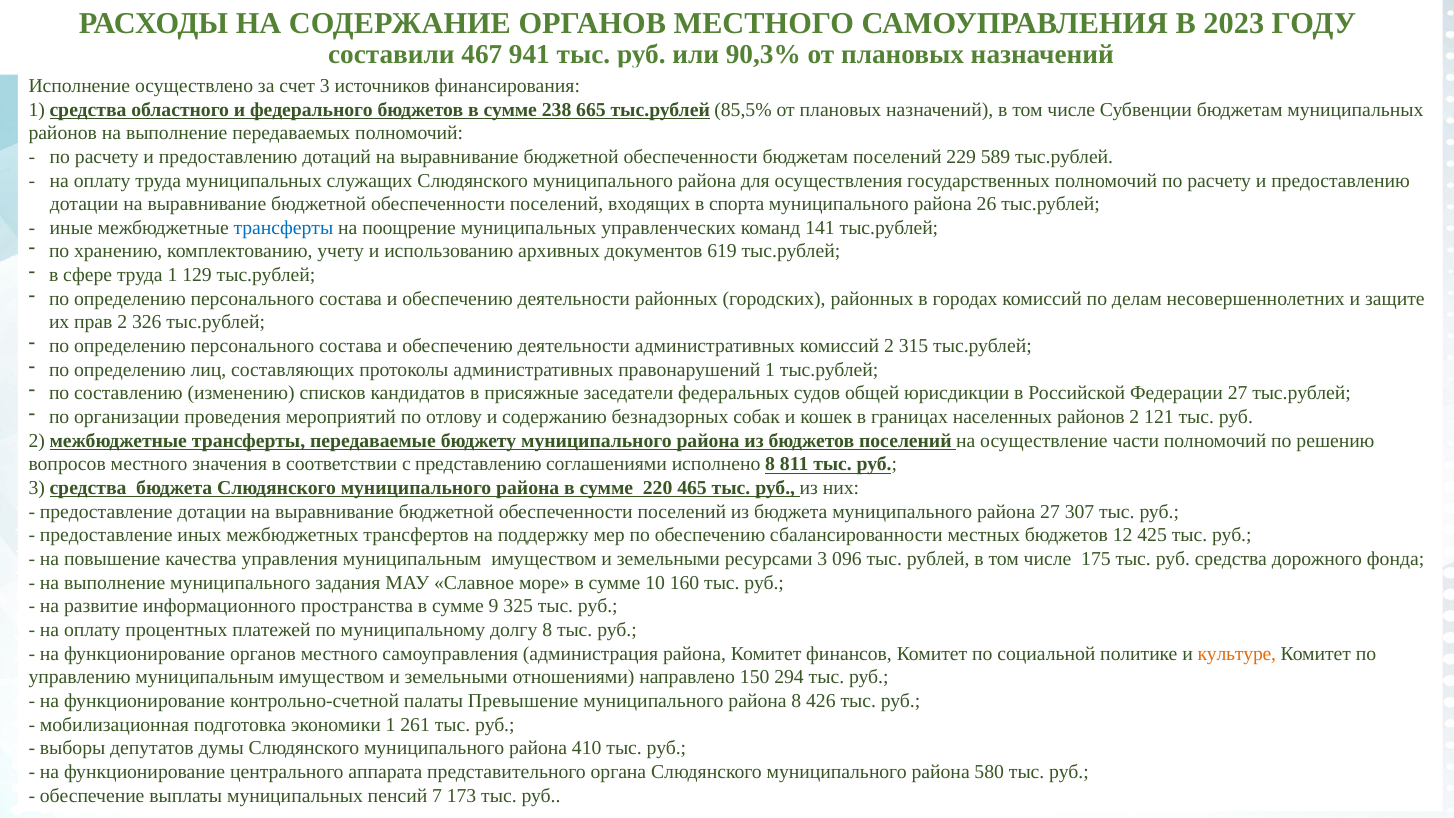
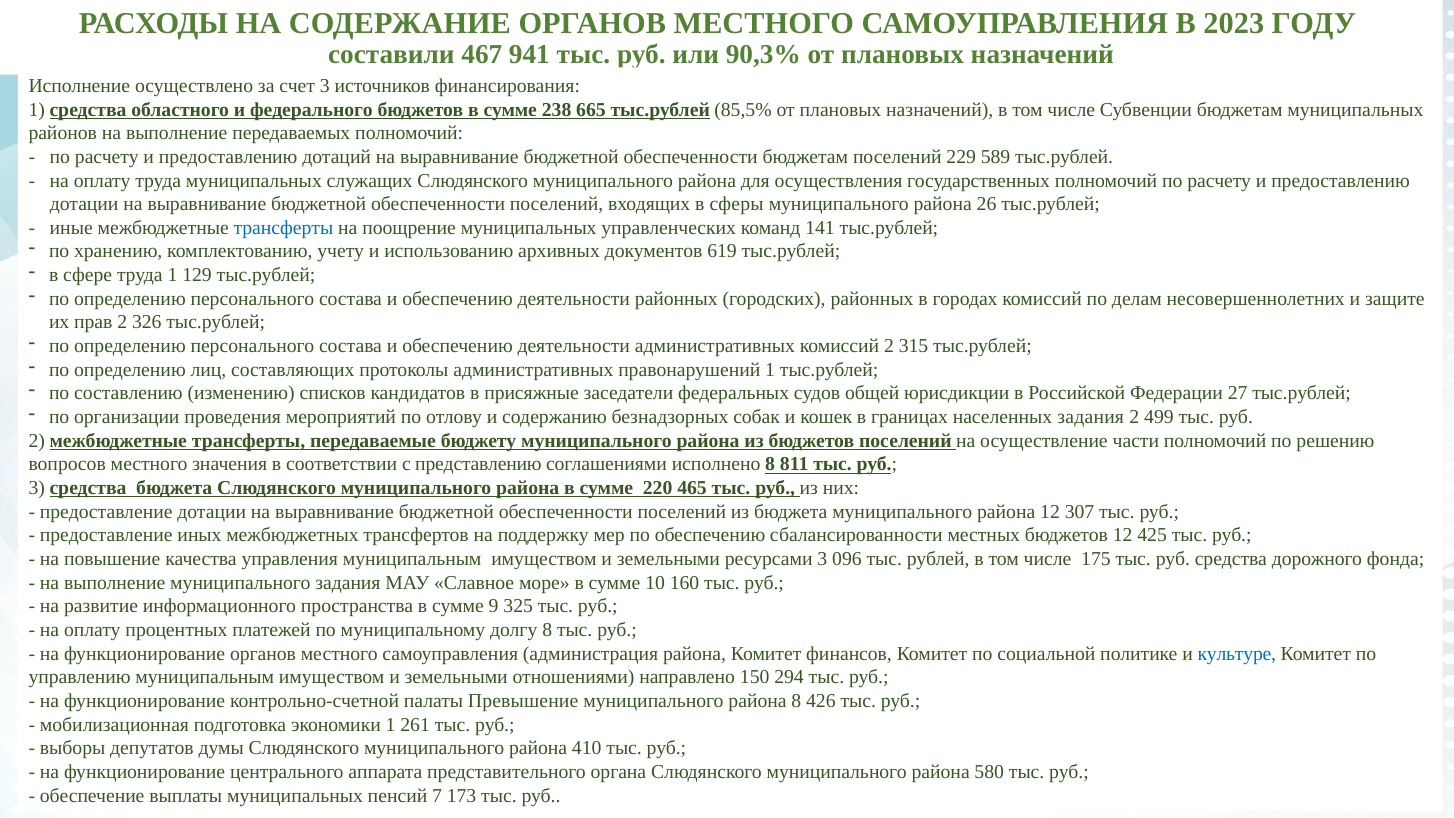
спорта: спорта -> сферы
населенных районов: районов -> задания
121: 121 -> 499
района 27: 27 -> 12
культуре colour: orange -> blue
